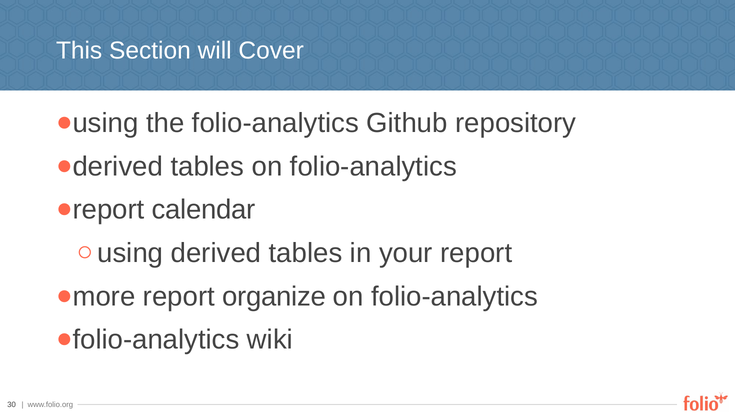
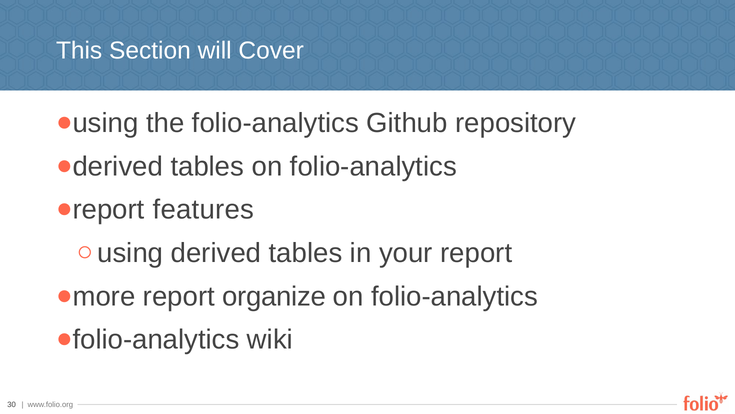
calendar: calendar -> features
